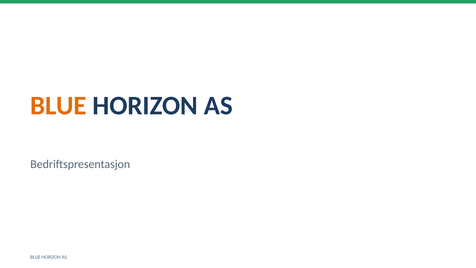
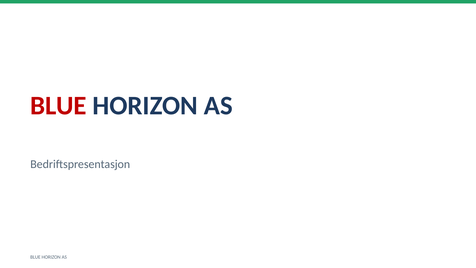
BLUE at (58, 106) colour: orange -> red
